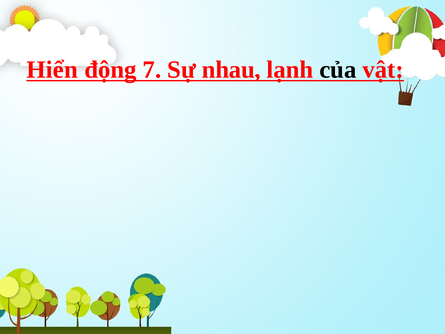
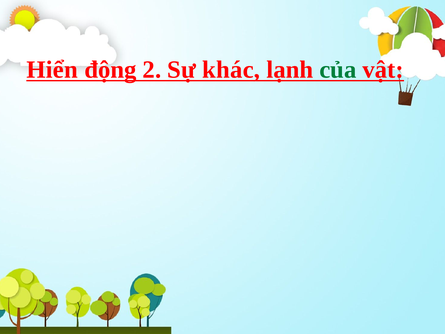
7: 7 -> 2
nhau: nhau -> khác
của colour: black -> green
